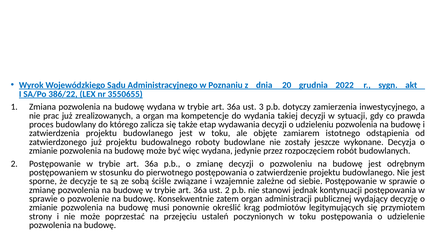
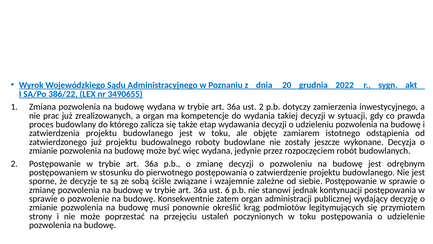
3550655: 3550655 -> 3490655
ust 3: 3 -> 2
ust 2: 2 -> 6
